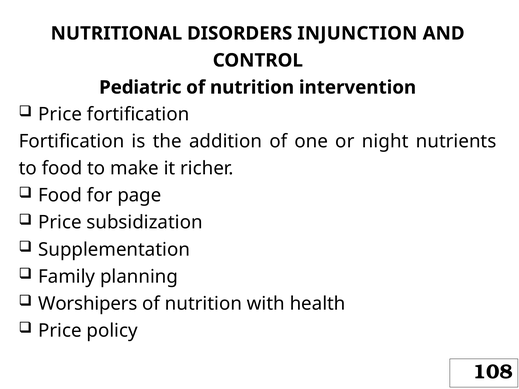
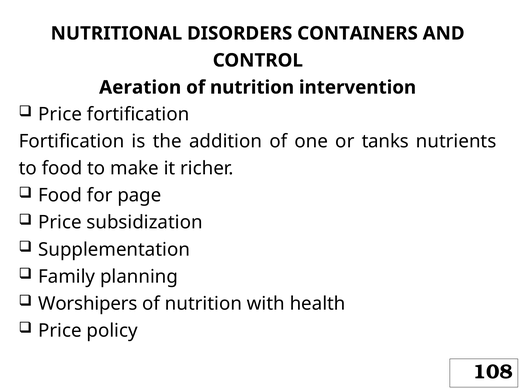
INJUNCTION: INJUNCTION -> CONTAINERS
Pediatric: Pediatric -> Aeration
night: night -> tanks
